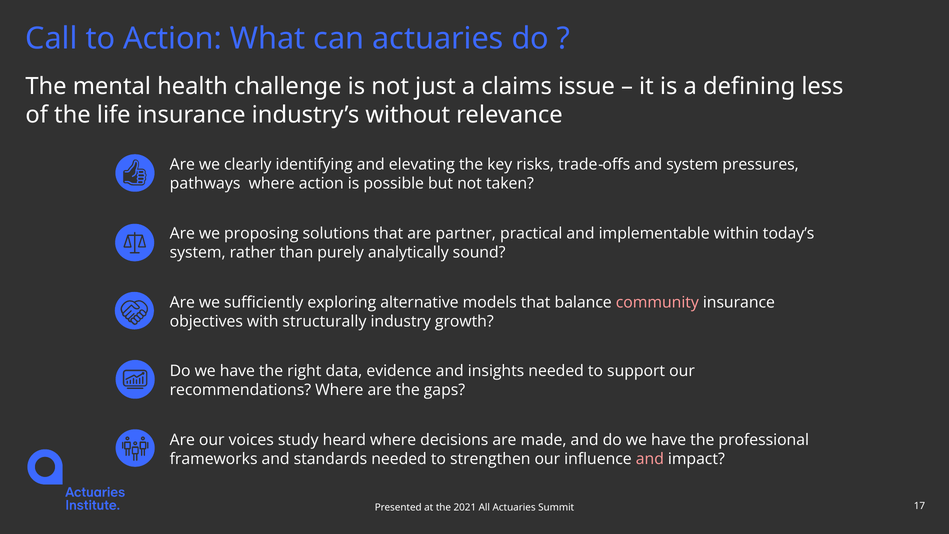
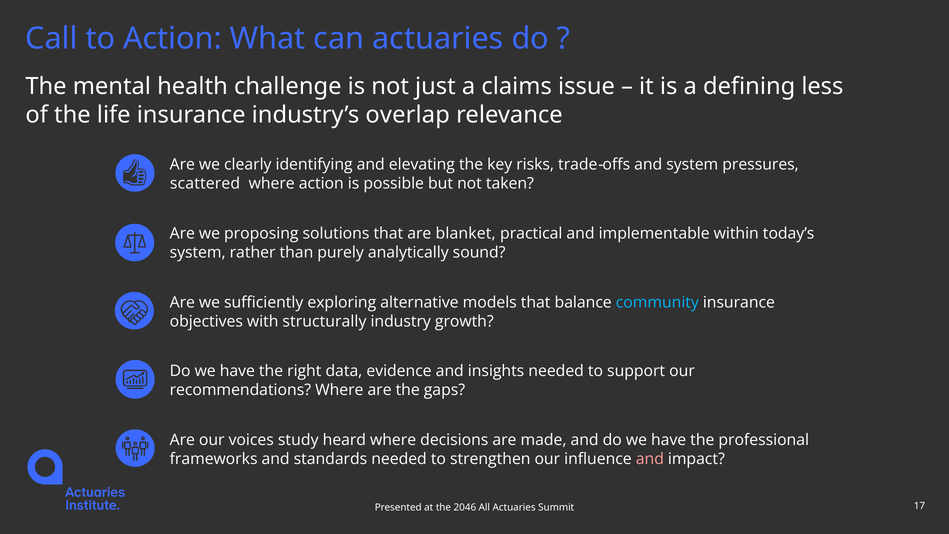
without: without -> overlap
pathways: pathways -> scattered
partner: partner -> blanket
community colour: pink -> light blue
2021: 2021 -> 2046
